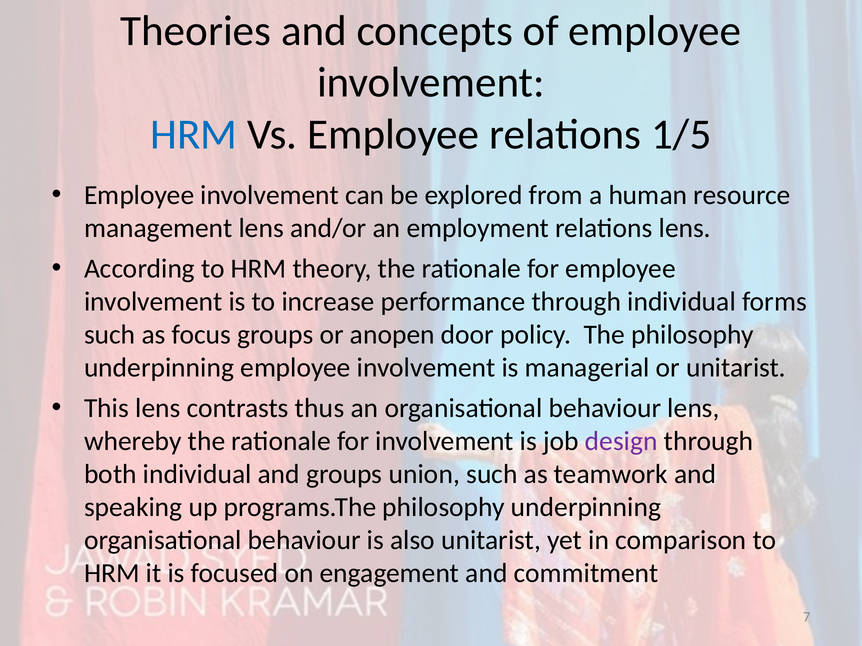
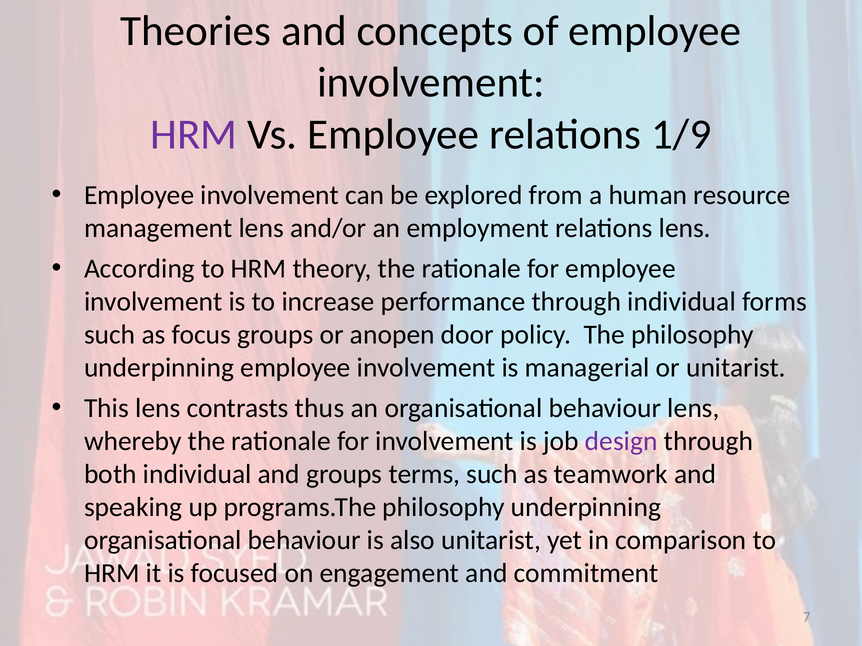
HRM at (194, 134) colour: blue -> purple
1/5: 1/5 -> 1/9
union: union -> terms
